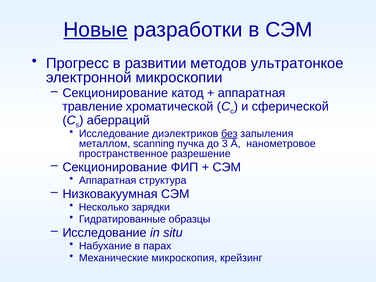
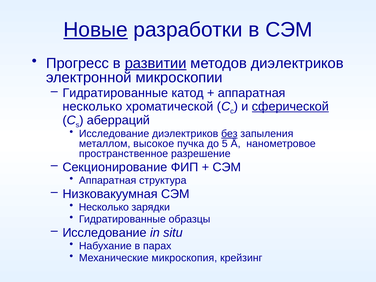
развитии underline: none -> present
методов ультратонкое: ультратонкое -> диэлектриков
Секционирование at (115, 93): Секционирование -> Гидратированные
травление at (93, 106): травление -> несколько
сферической underline: none -> present
scanning: scanning -> высокое
3: 3 -> 5
